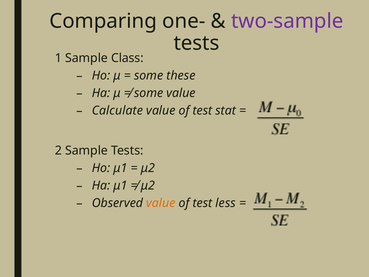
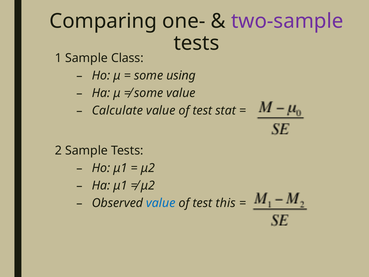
these: these -> using
value at (161, 203) colour: orange -> blue
less: less -> this
